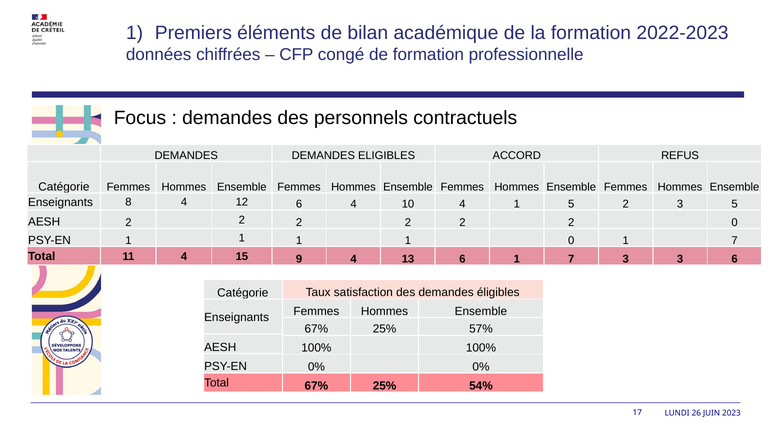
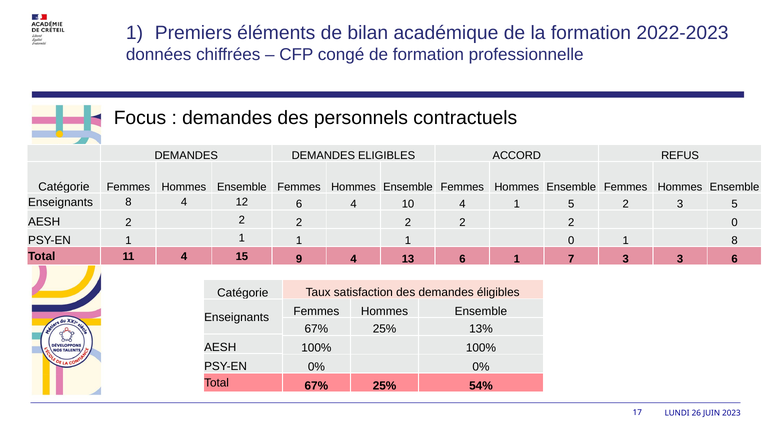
0 1 7: 7 -> 8
57%: 57% -> 13%
